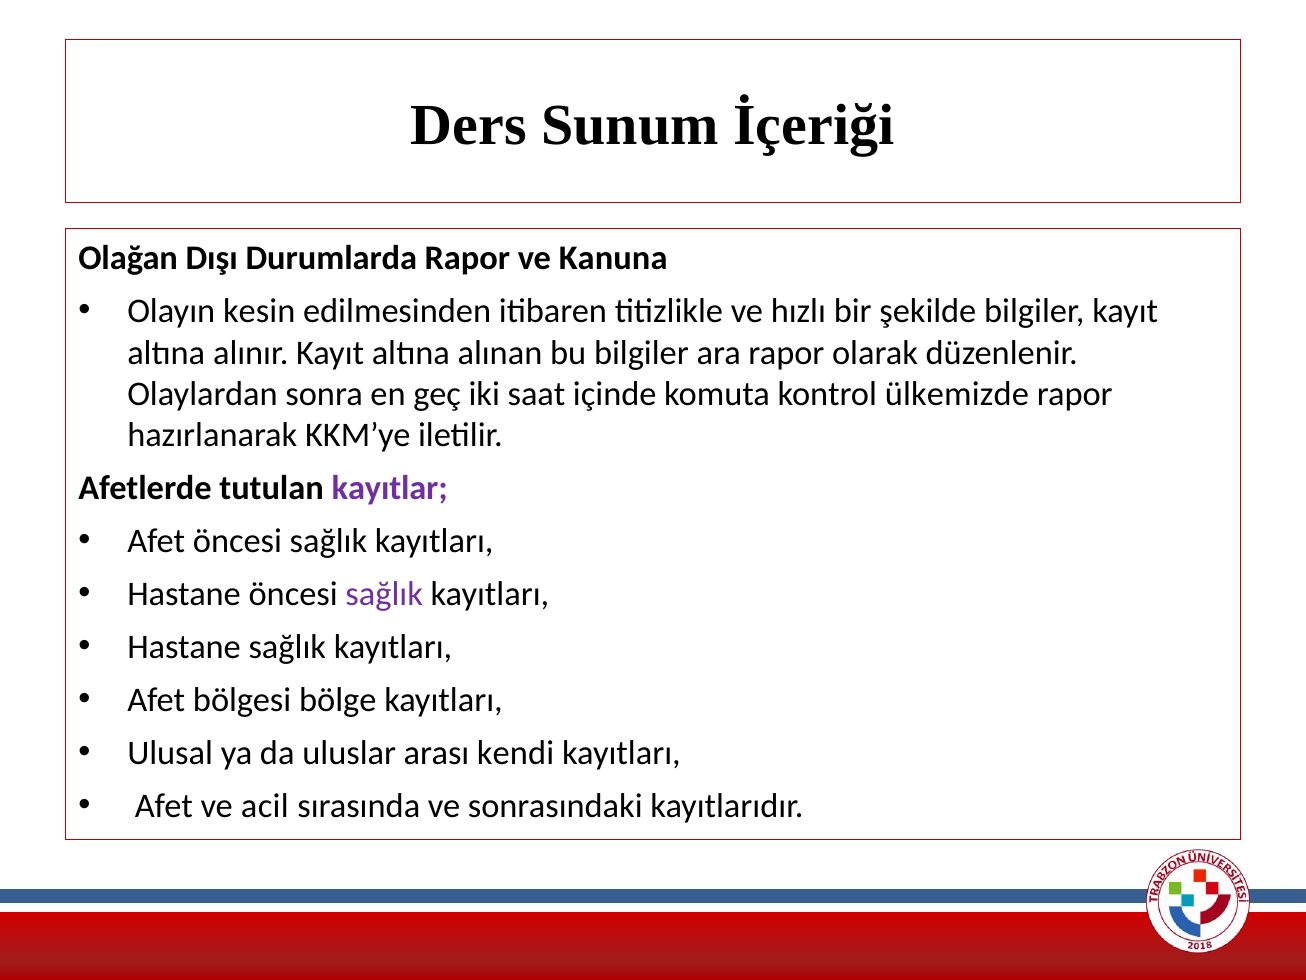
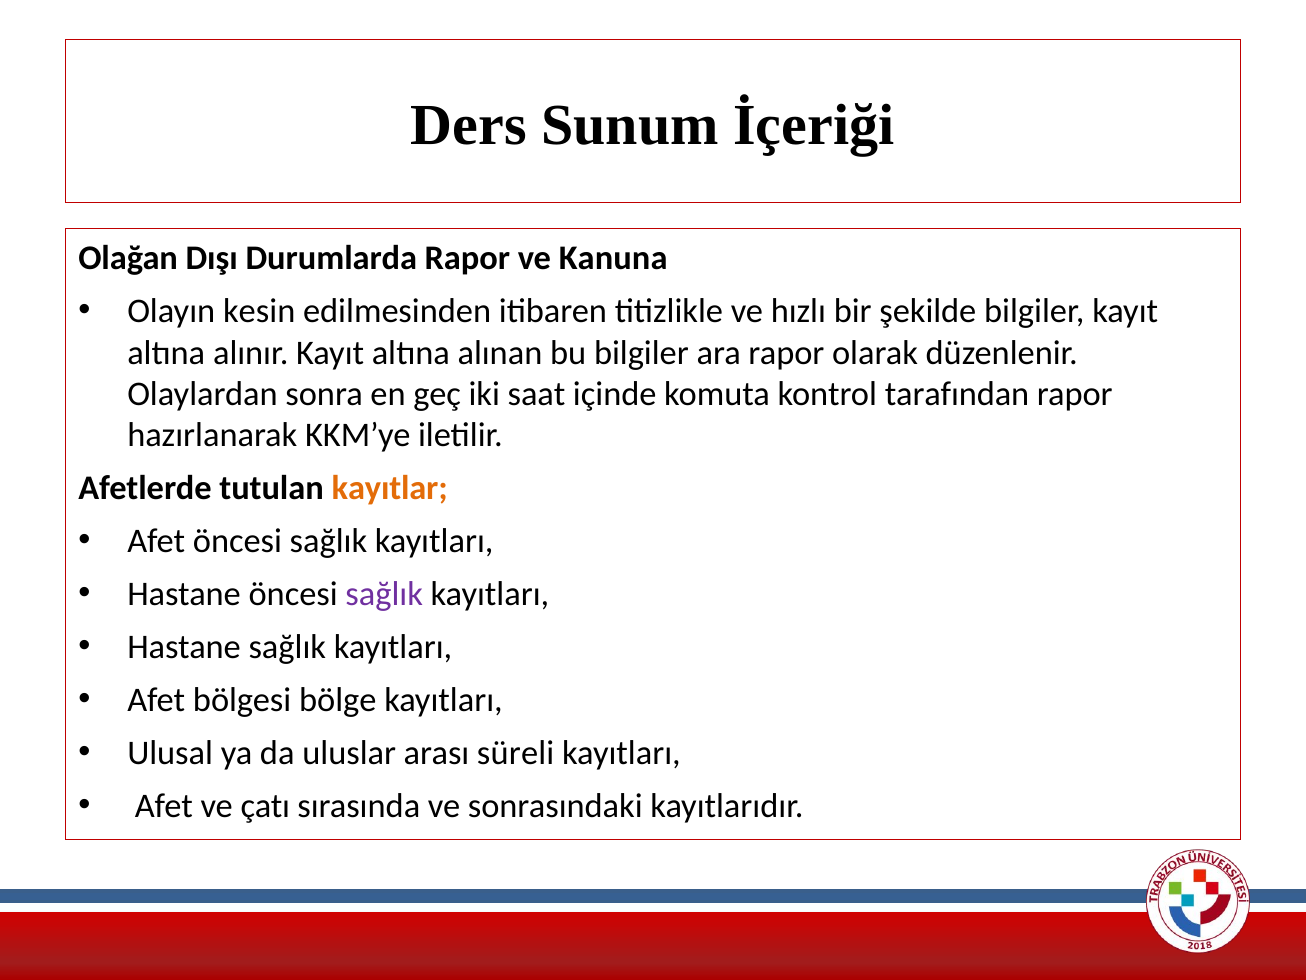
ülkemizde: ülkemizde -> tarafından
kayıtlar colour: purple -> orange
kendi: kendi -> süreli
acil: acil -> çatı
